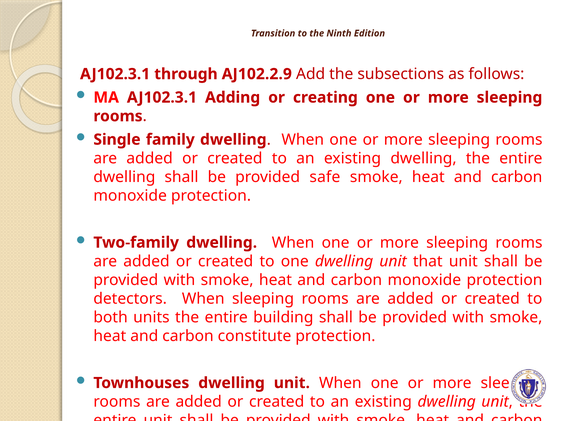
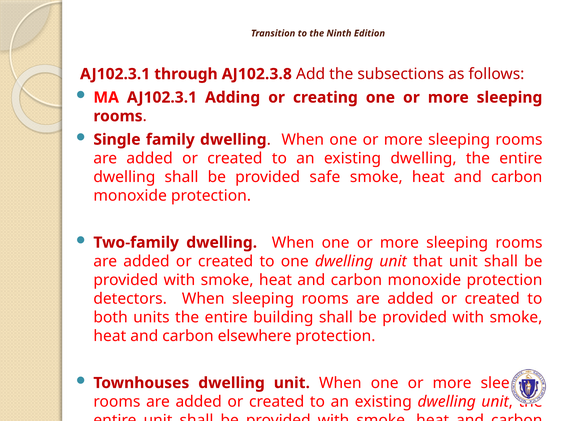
AJ102.2.9: AJ102.2.9 -> AJ102.3.8
constitute: constitute -> elsewhere
